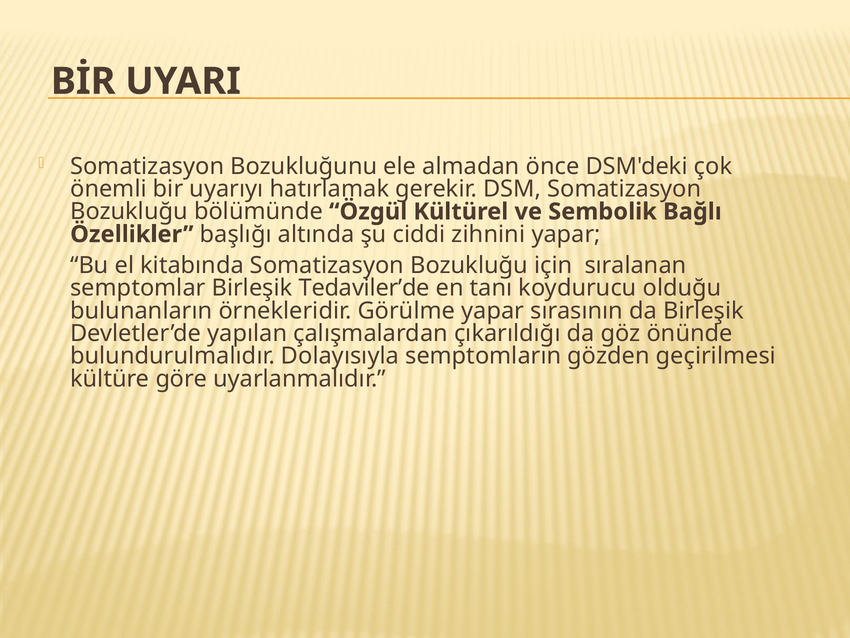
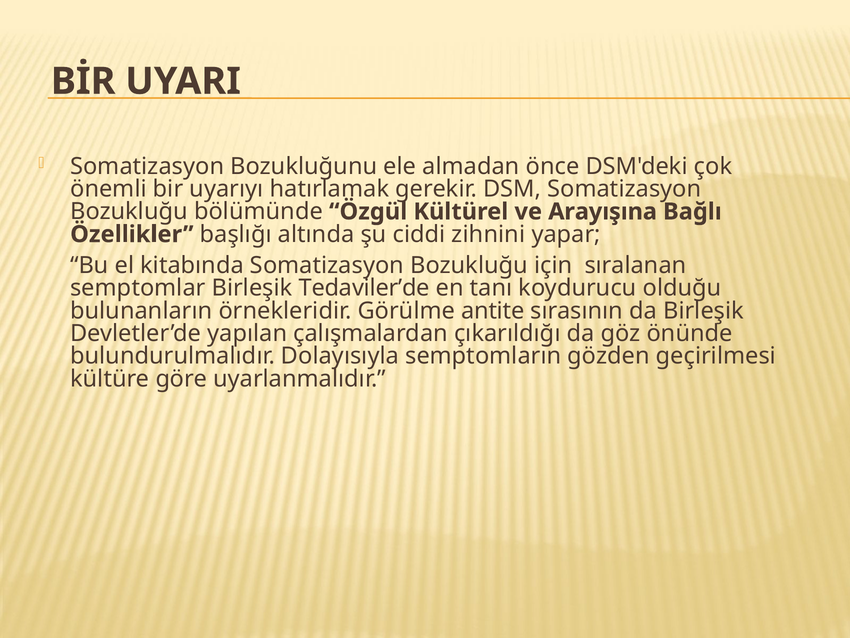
Sembolik: Sembolik -> Arayışına
Görülme yapar: yapar -> antite
